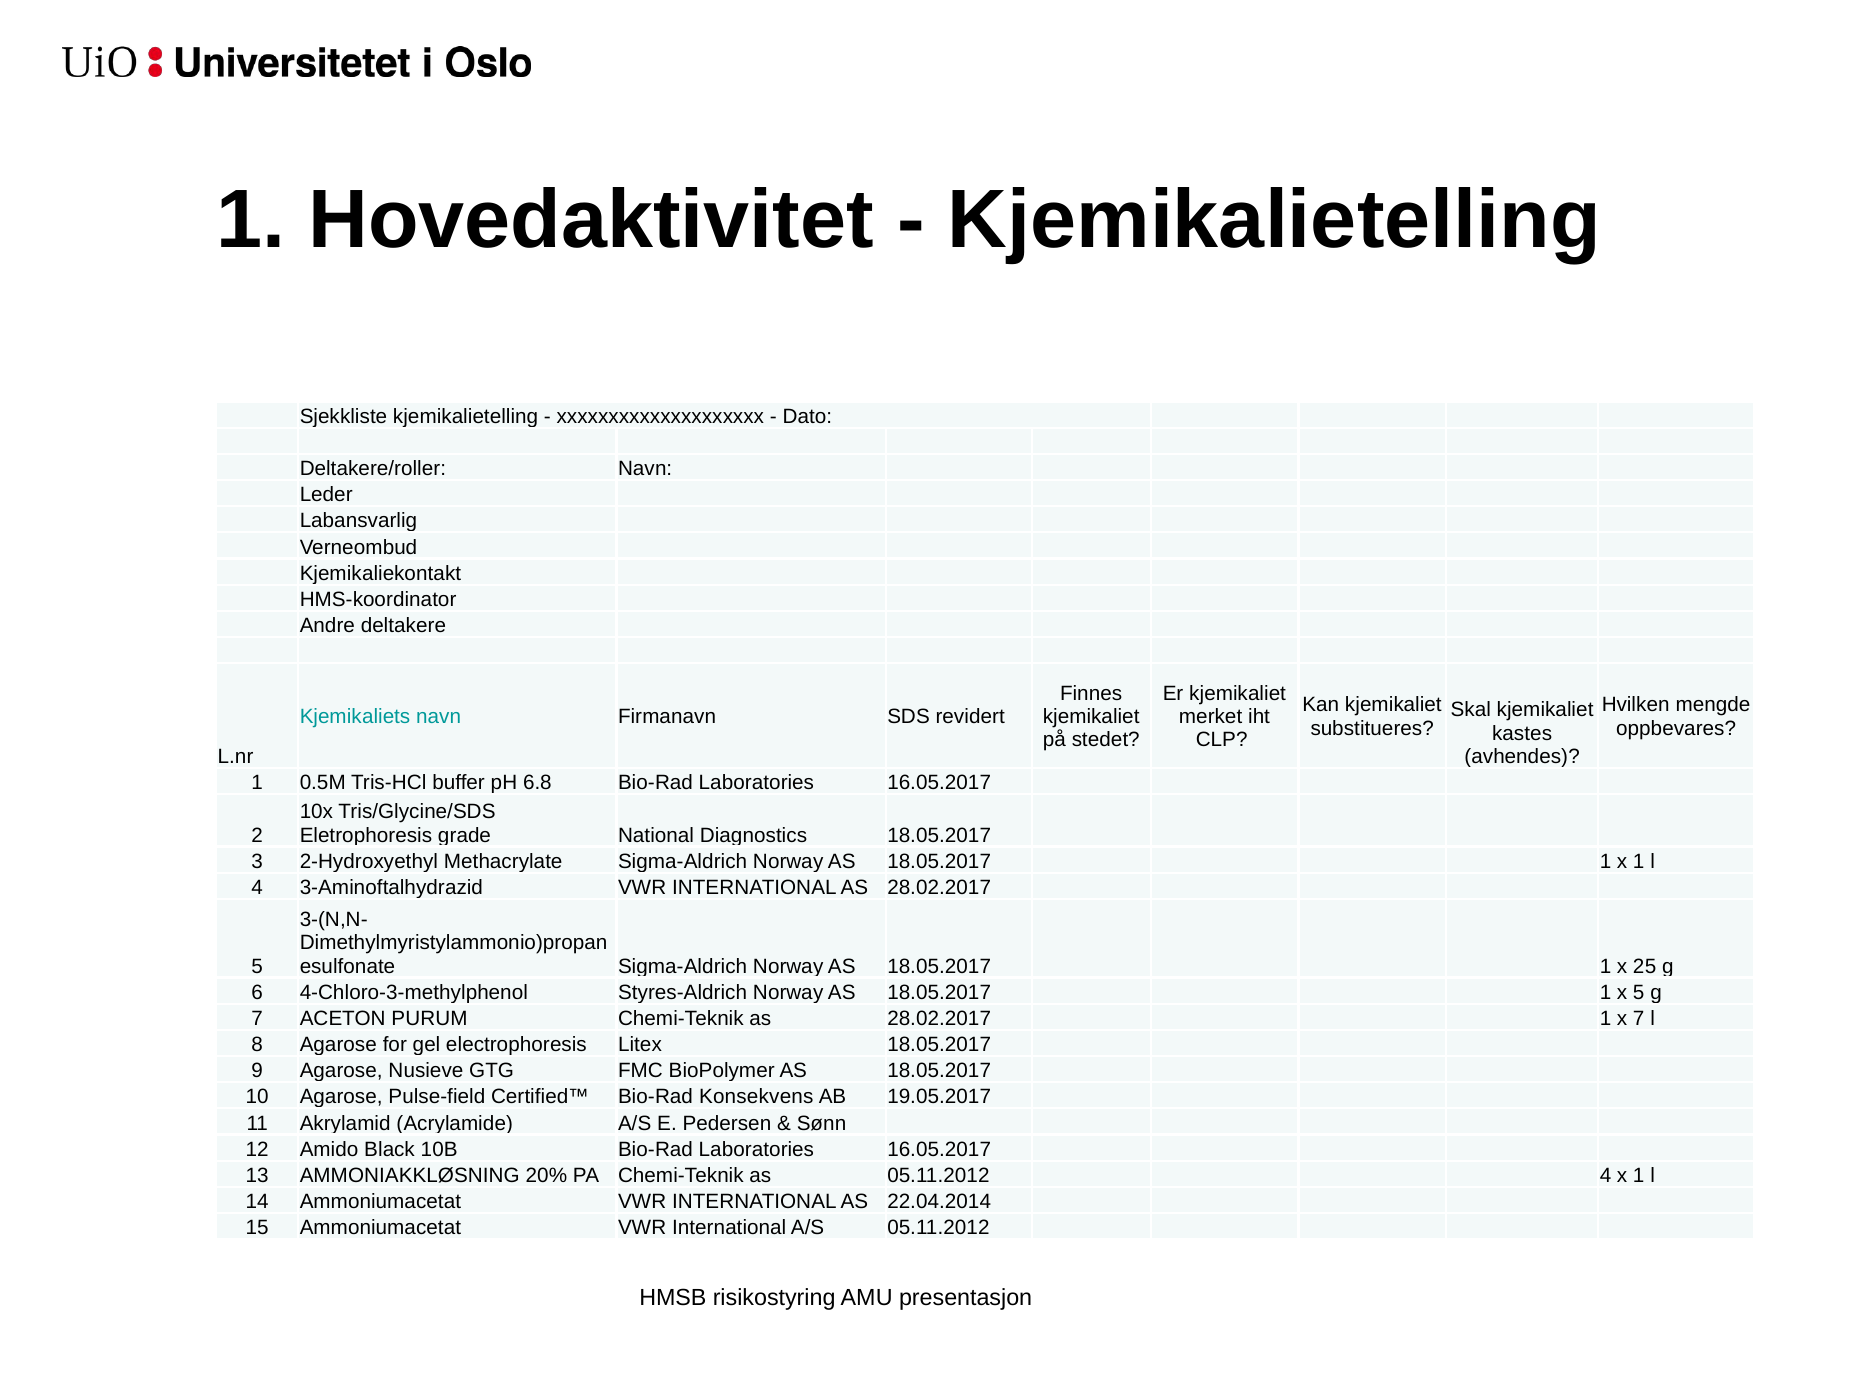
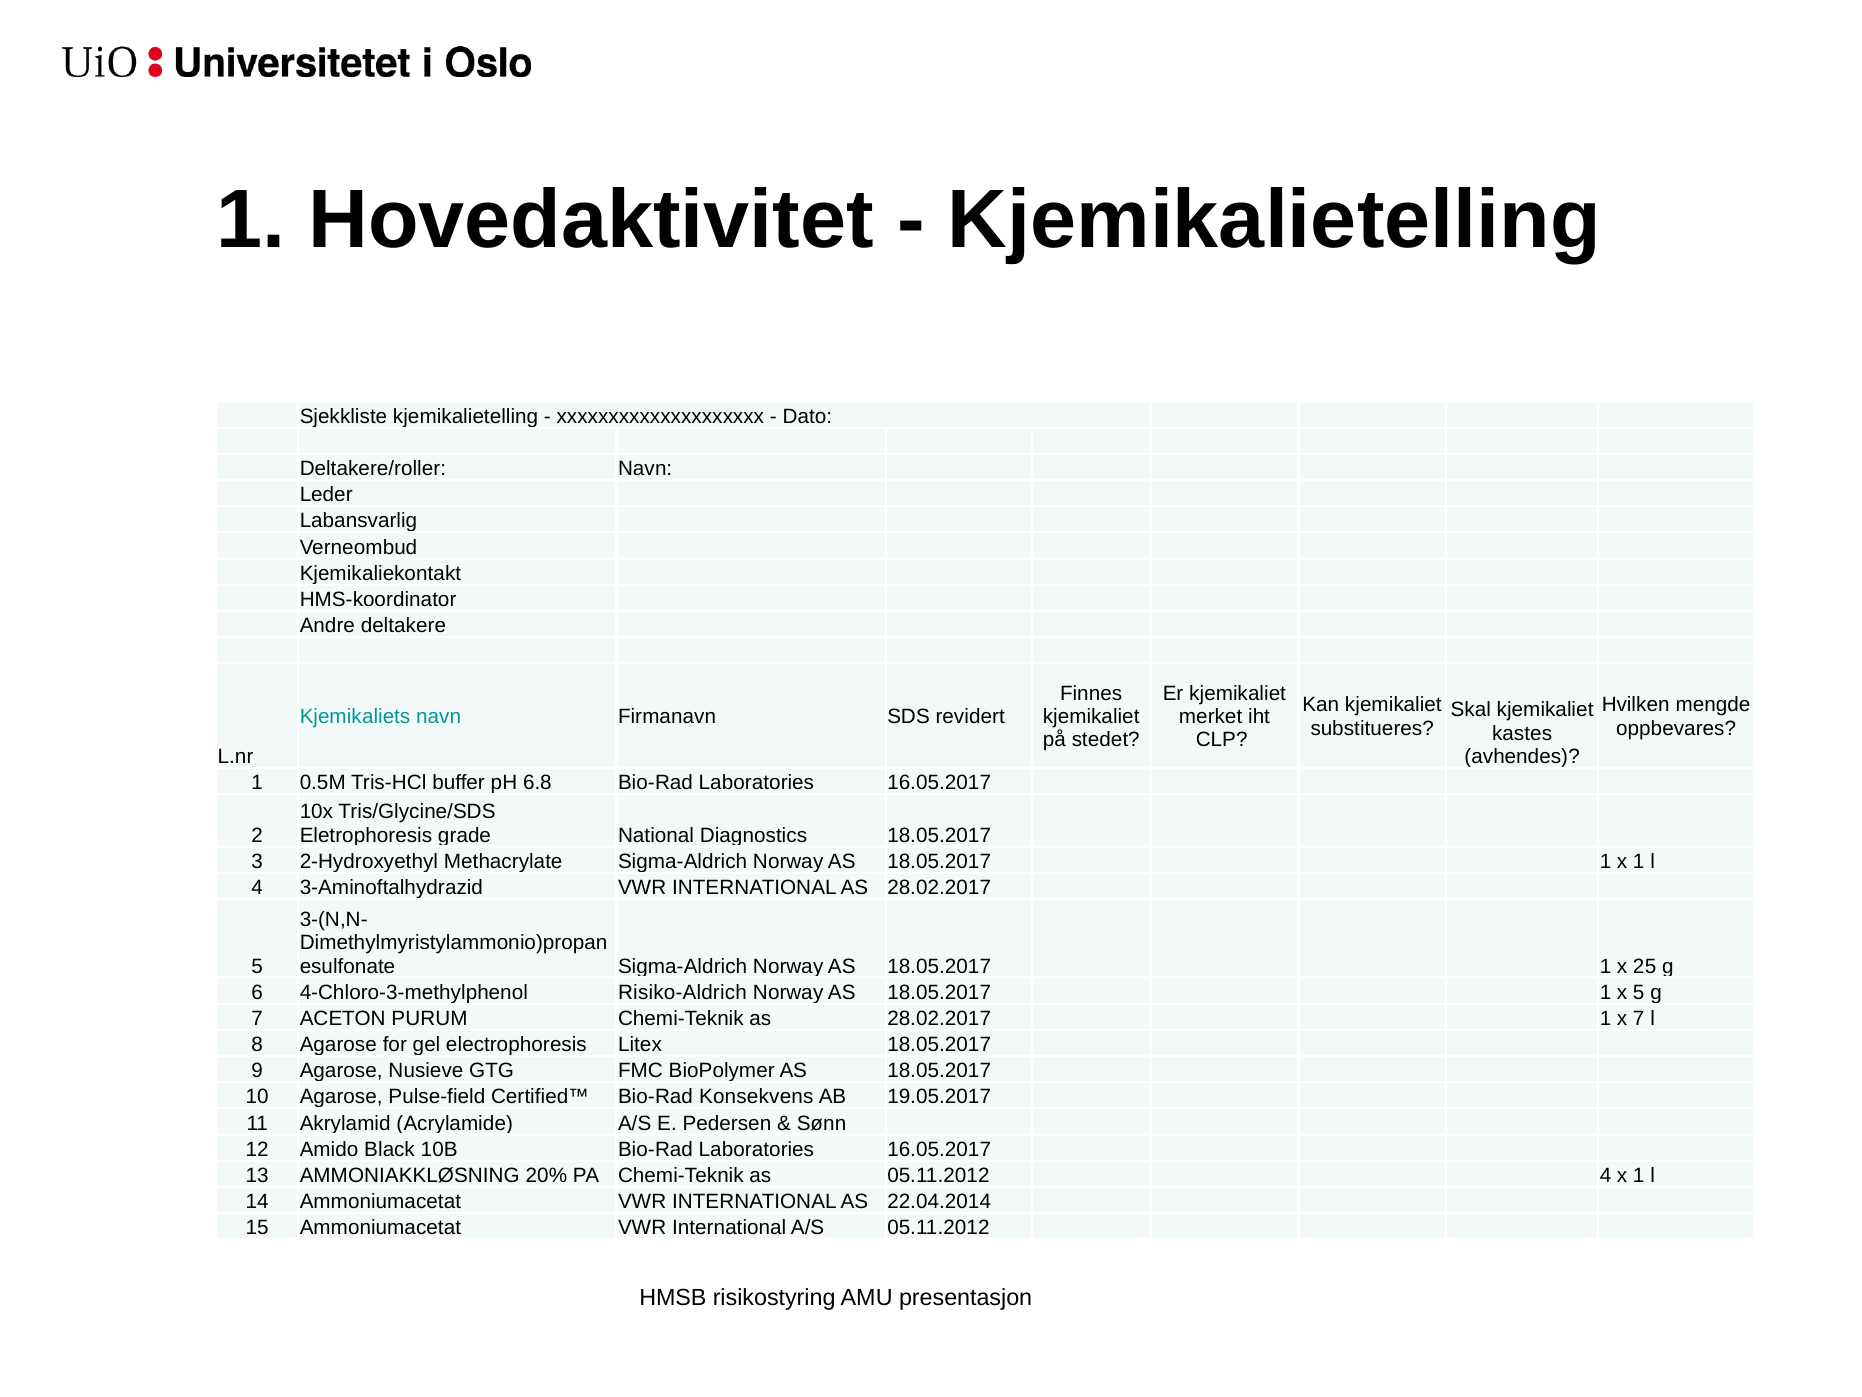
Styres-Aldrich: Styres-Aldrich -> Risiko-Aldrich
